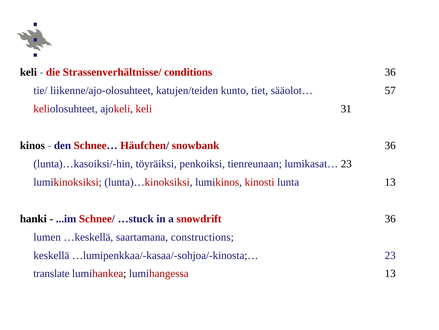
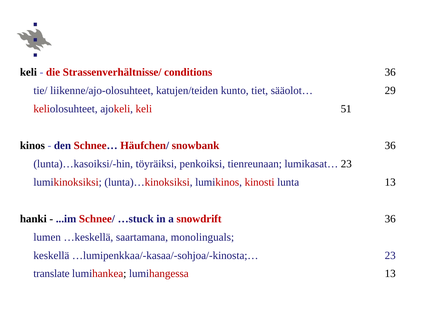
57: 57 -> 29
31: 31 -> 51
constructions: constructions -> monolinguals
